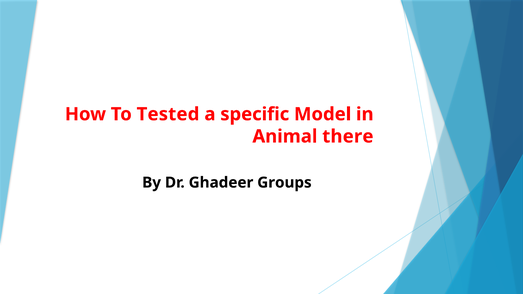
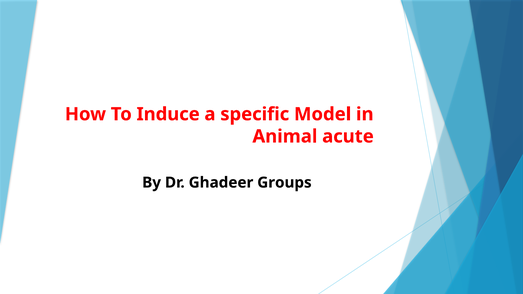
Tested: Tested -> Induce
there: there -> acute
